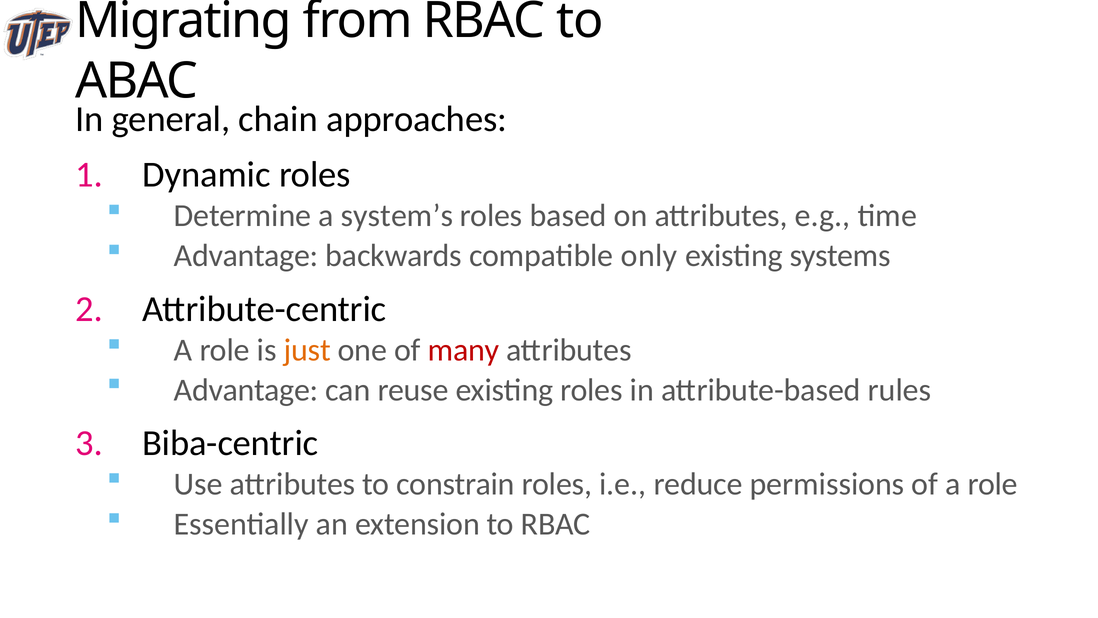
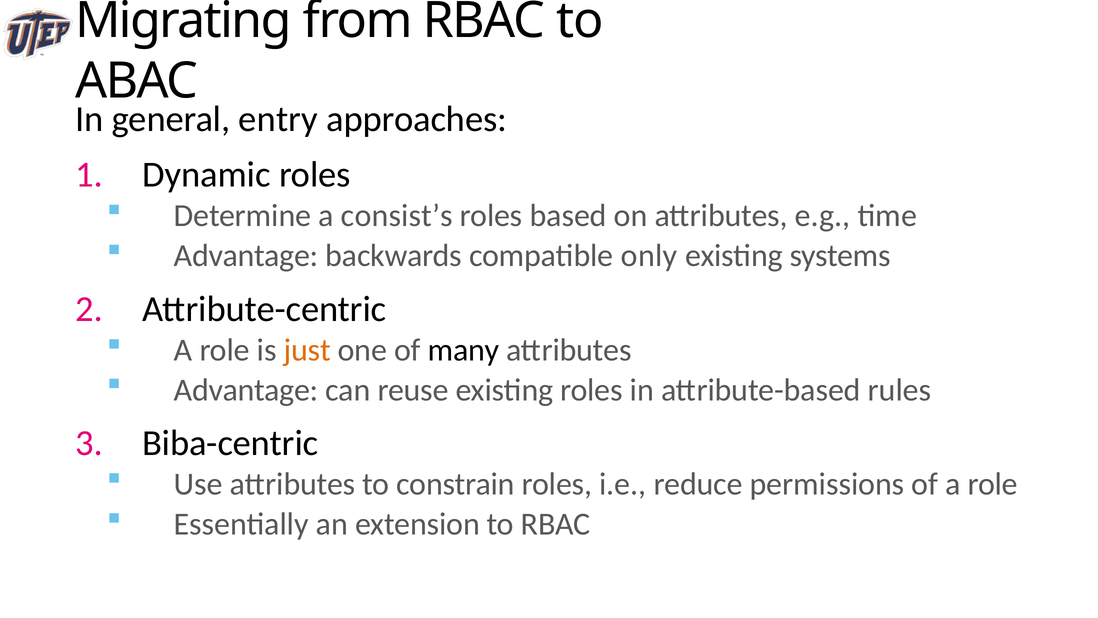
chain: chain -> entry
system’s: system’s -> consist’s
many colour: red -> black
